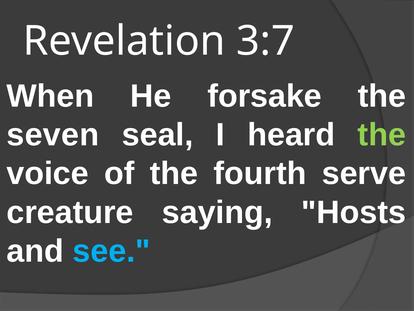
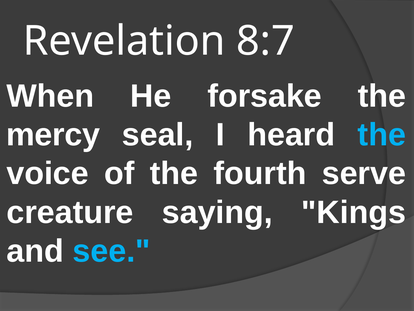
3:7: 3:7 -> 8:7
seven: seven -> mercy
the at (382, 135) colour: light green -> light blue
Hosts: Hosts -> Kings
